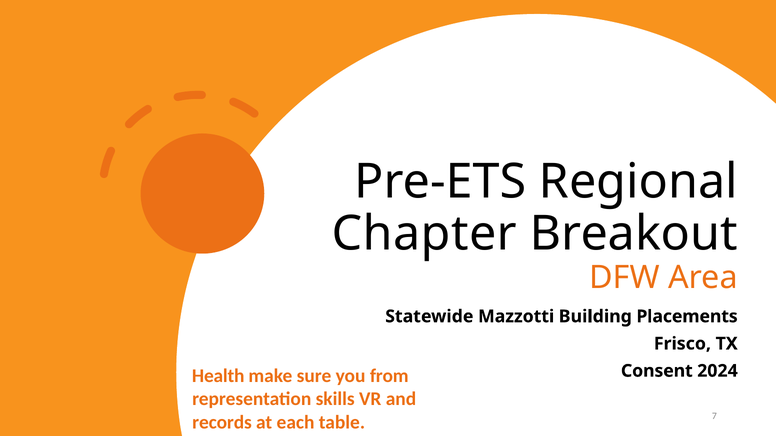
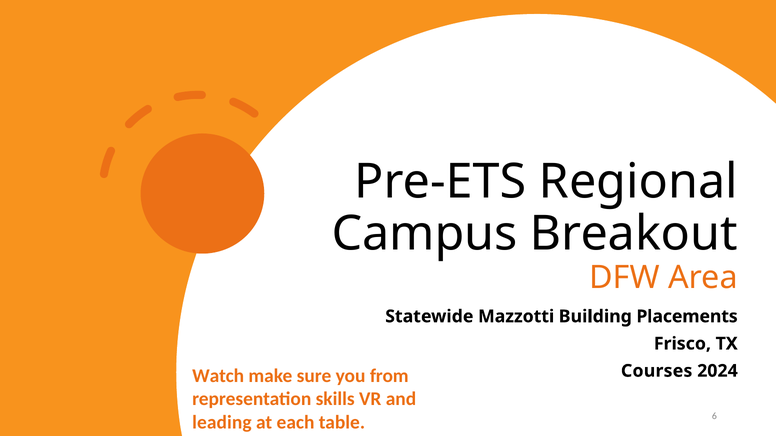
Chapter: Chapter -> Campus
Health: Health -> Watch
Consent: Consent -> Courses
records: records -> leading
7: 7 -> 6
